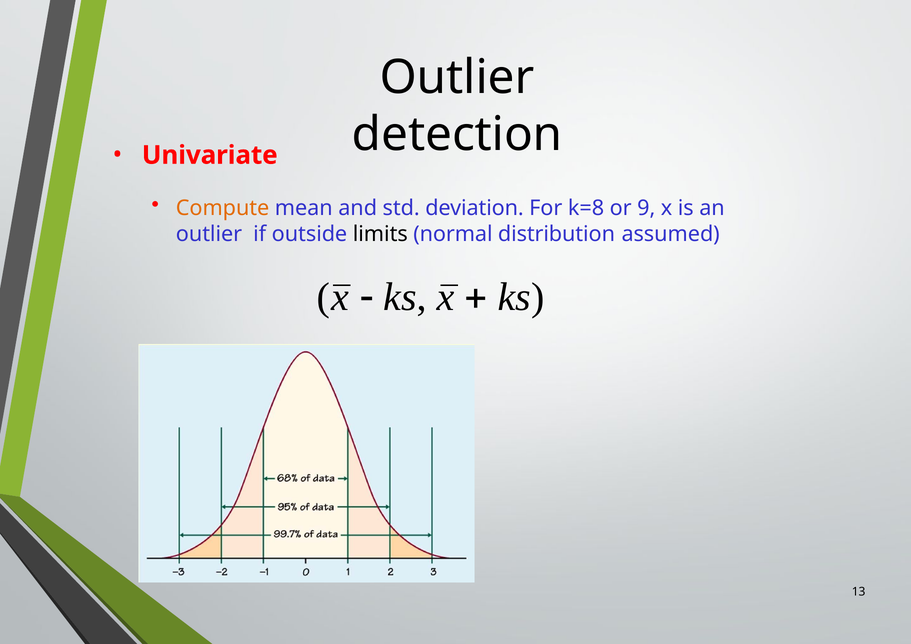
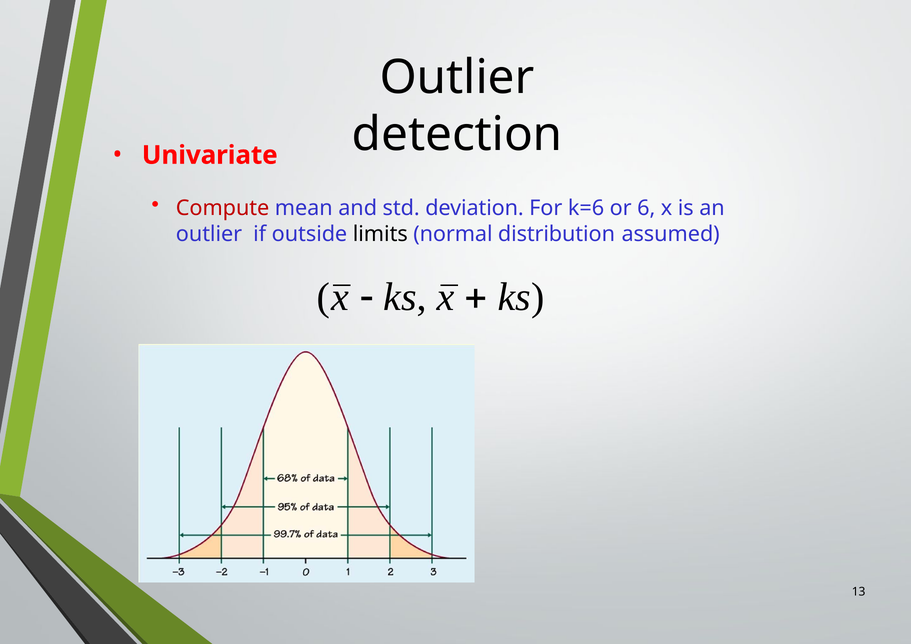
Compute colour: orange -> red
k=8: k=8 -> k=6
9: 9 -> 6
